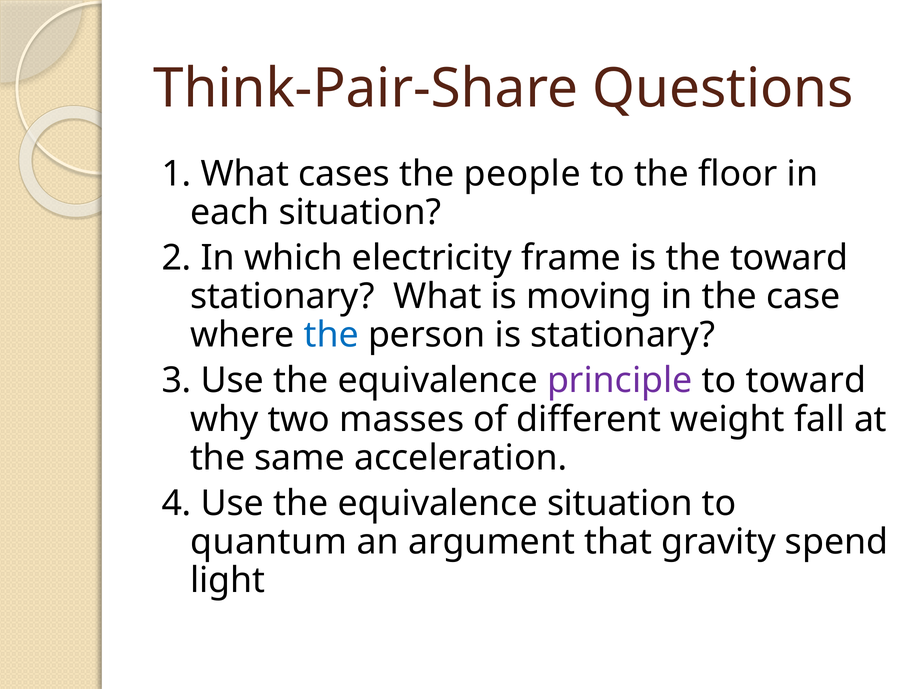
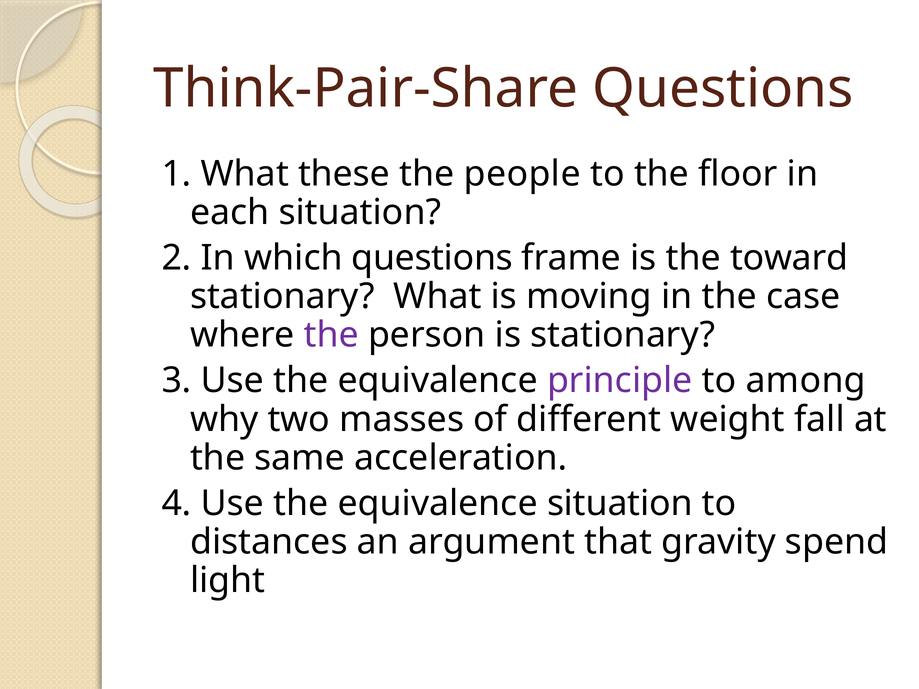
cases: cases -> these
which electricity: electricity -> questions
the at (331, 335) colour: blue -> purple
to toward: toward -> among
quantum: quantum -> distances
